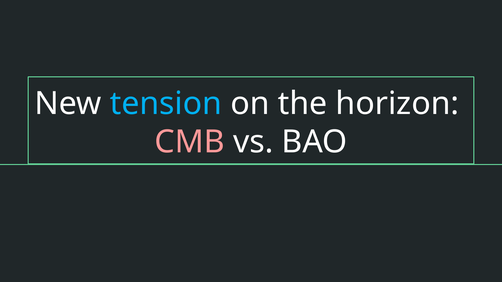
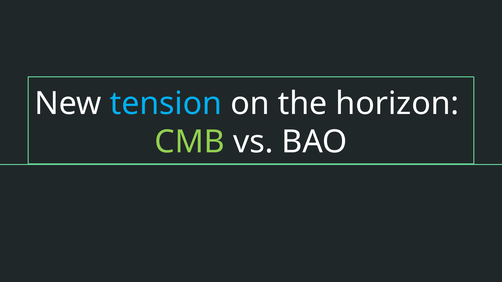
CMB colour: pink -> light green
